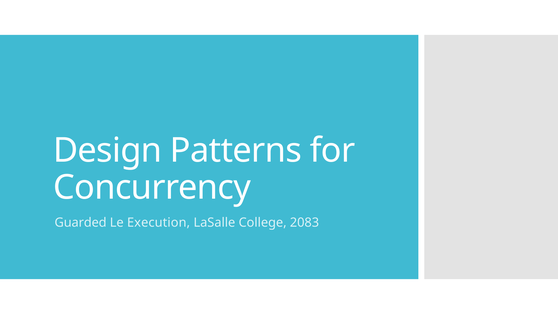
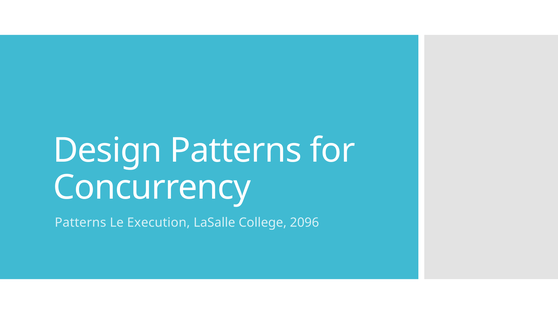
Guarded at (81, 223): Guarded -> Patterns
2083: 2083 -> 2096
